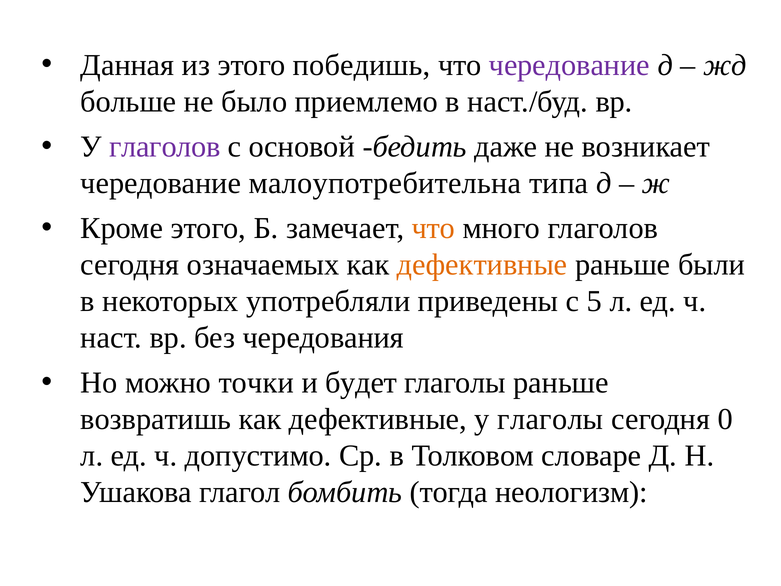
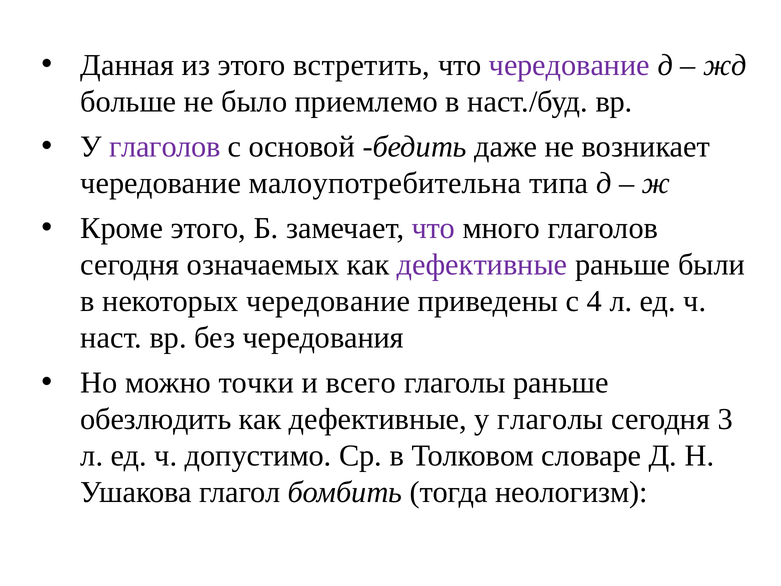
победишь: победишь -> встретить
что at (433, 228) colour: orange -> purple
дефективные at (482, 265) colour: orange -> purple
некоторых употребляли: употребляли -> чередование
5: 5 -> 4
будет: будет -> всего
возвратишь: возвратишь -> обезлюдить
0: 0 -> 3
